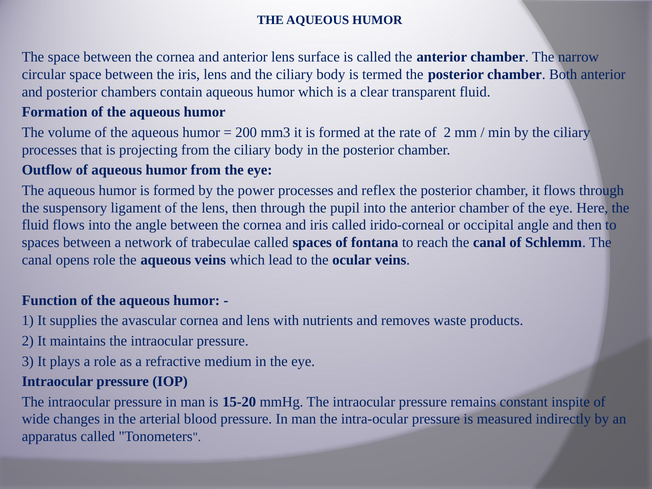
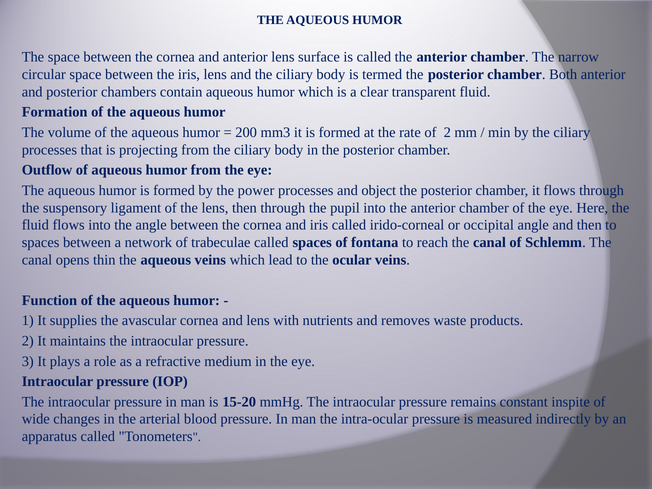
reflex: reflex -> object
opens role: role -> thin
